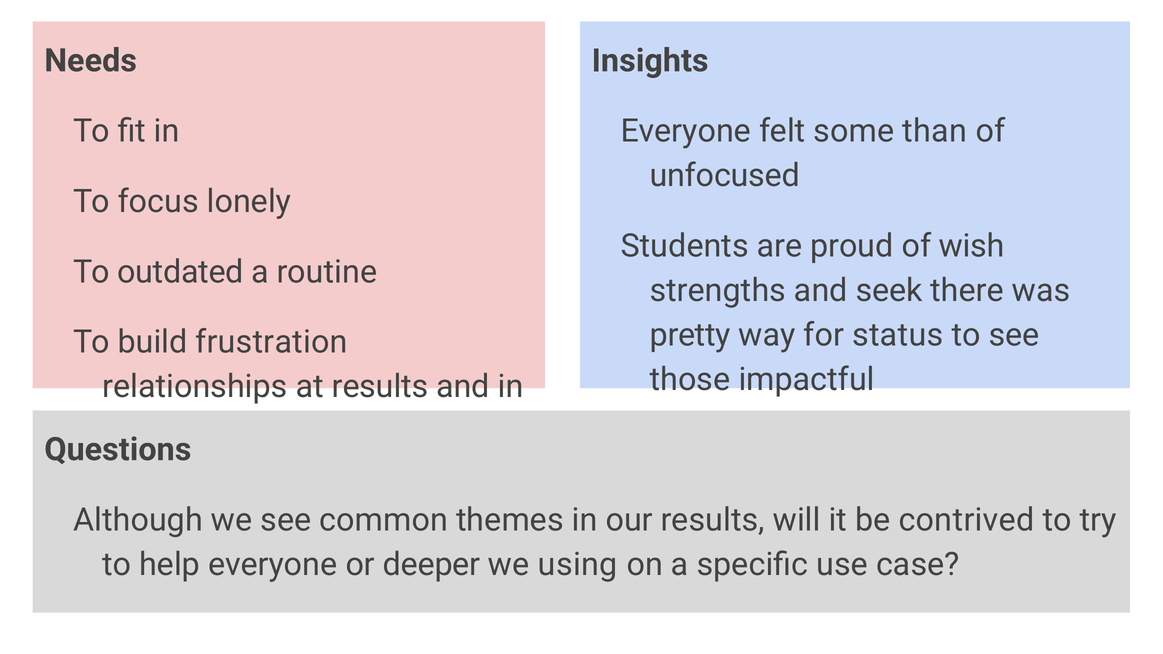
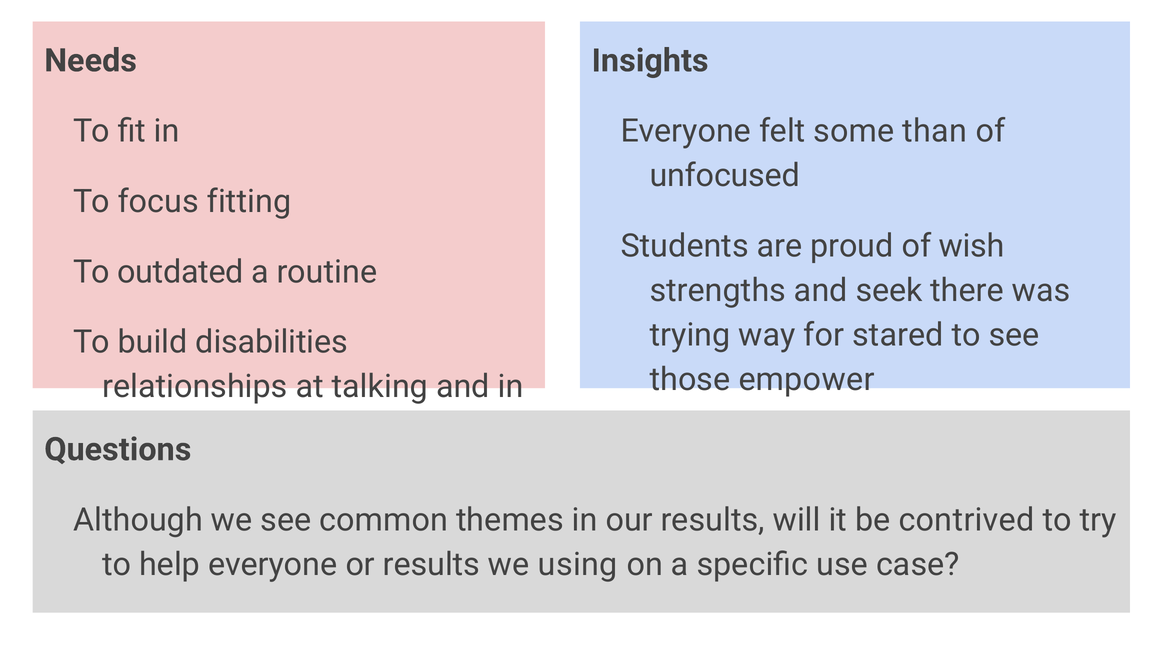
lonely: lonely -> fitting
pretty: pretty -> trying
status: status -> stared
frustration: frustration -> disabilities
impactful: impactful -> empower
at results: results -> talking
or deeper: deeper -> results
